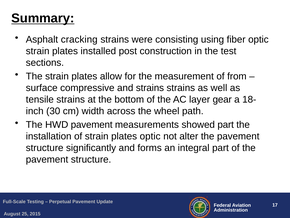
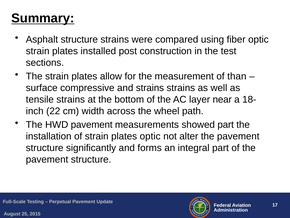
Asphalt cracking: cracking -> structure
consisting: consisting -> compared
from: from -> than
gear: gear -> near
30: 30 -> 22
